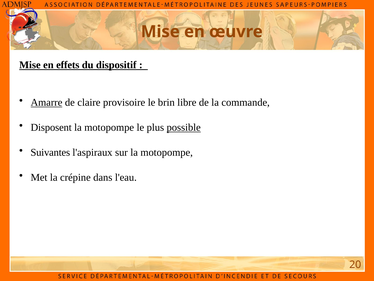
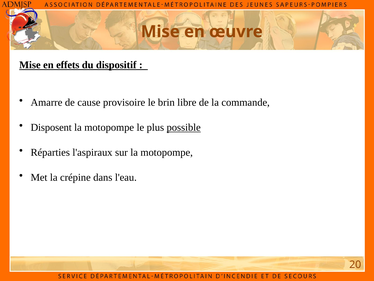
Amarre underline: present -> none
claire: claire -> cause
Suivantes: Suivantes -> Réparties
